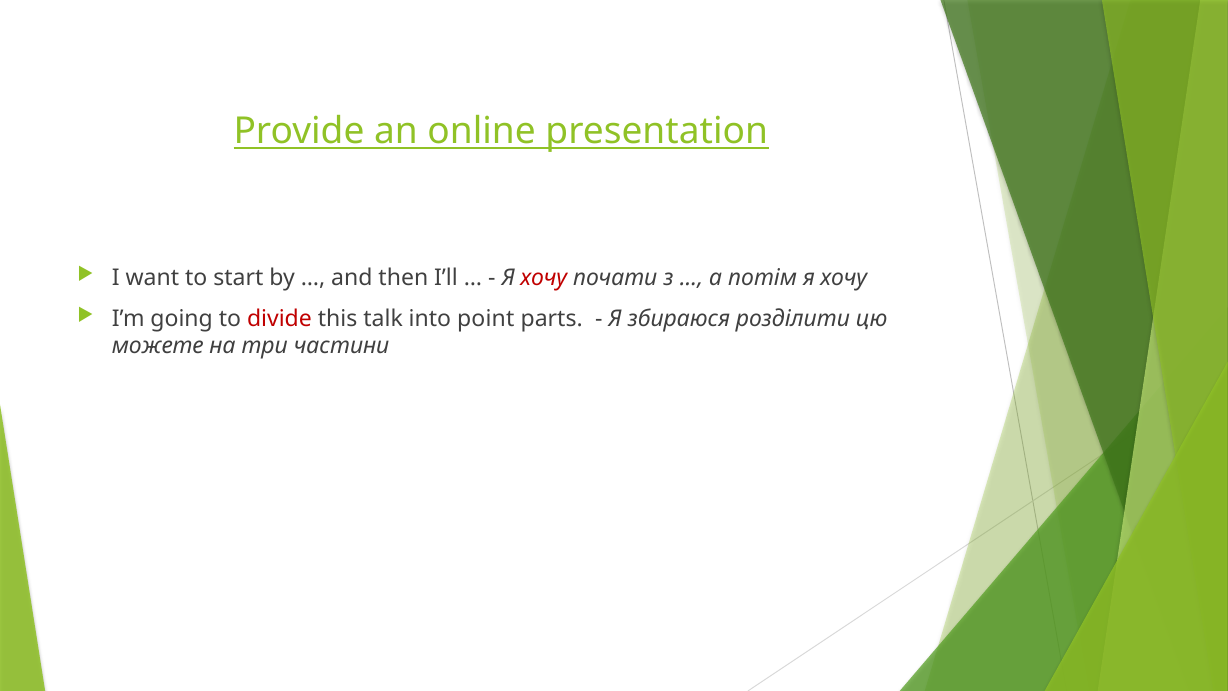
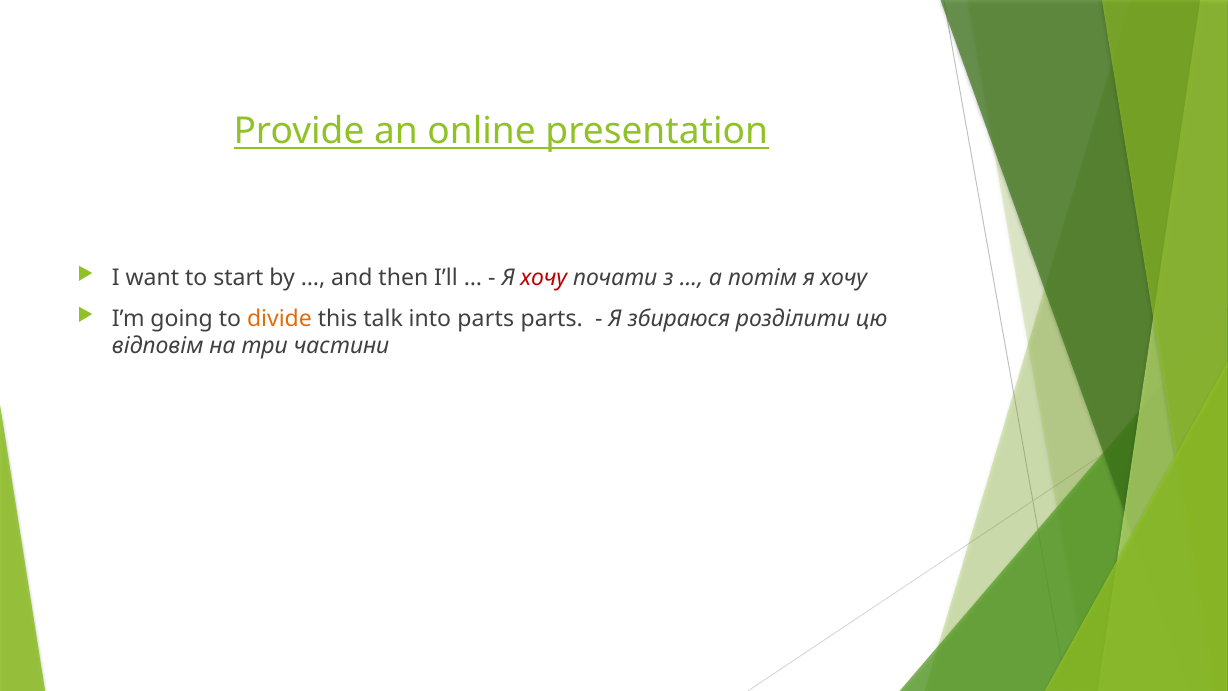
divide colour: red -> orange
into point: point -> parts
можете: можете -> відповім
